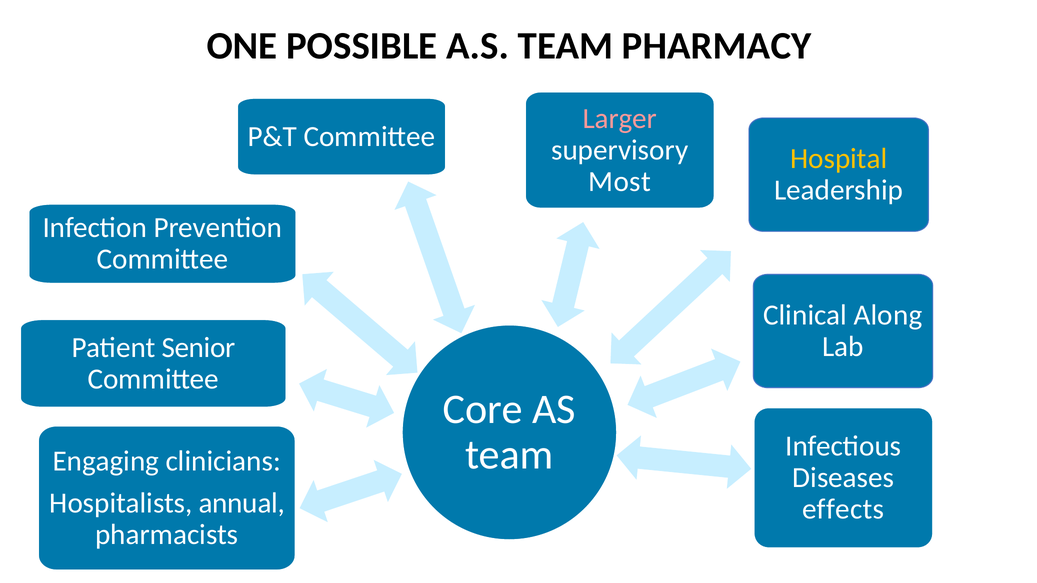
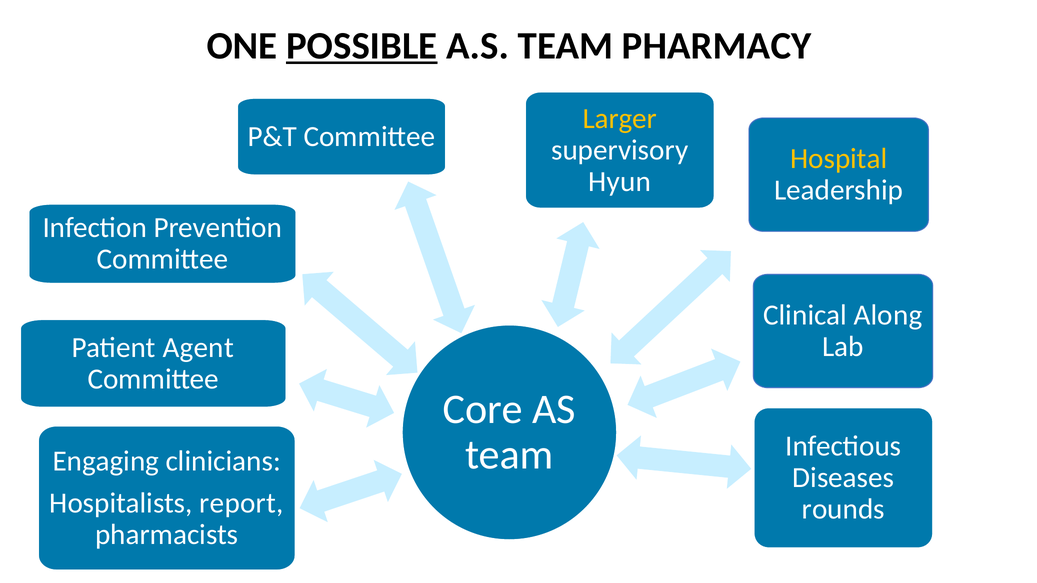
POSSIBLE underline: none -> present
Larger colour: pink -> yellow
Most: Most -> Hyun
Senior: Senior -> Agent
annual: annual -> report
effects: effects -> rounds
